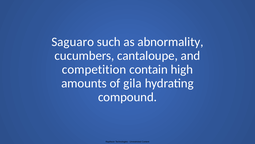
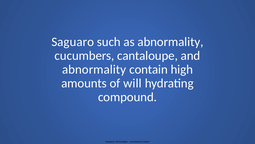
competition at (94, 69): competition -> abnormality
gila: gila -> will
